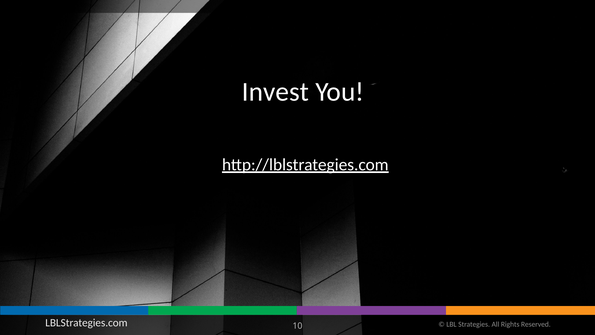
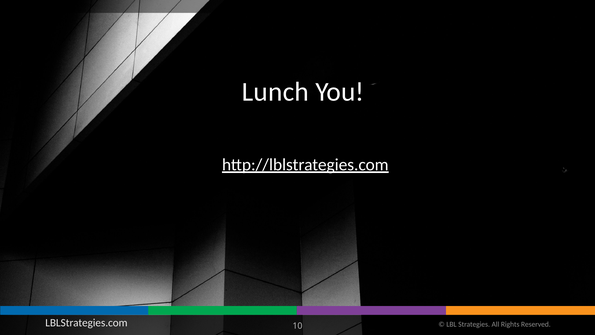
Invest: Invest -> Lunch
